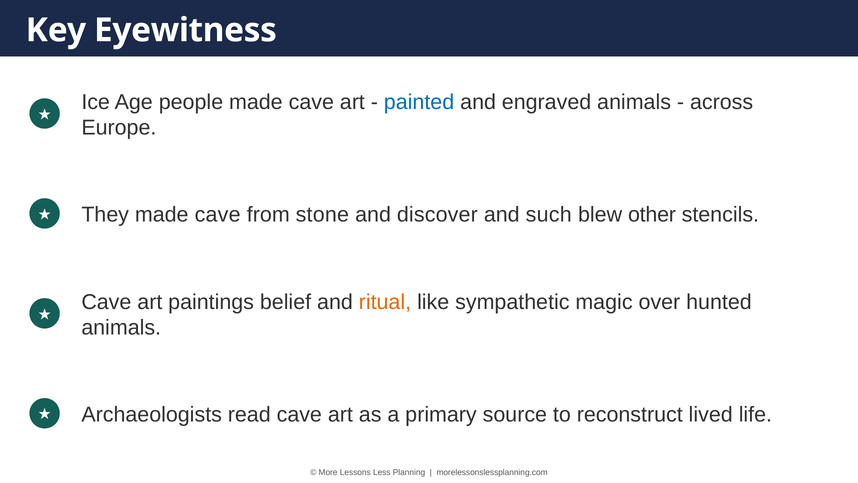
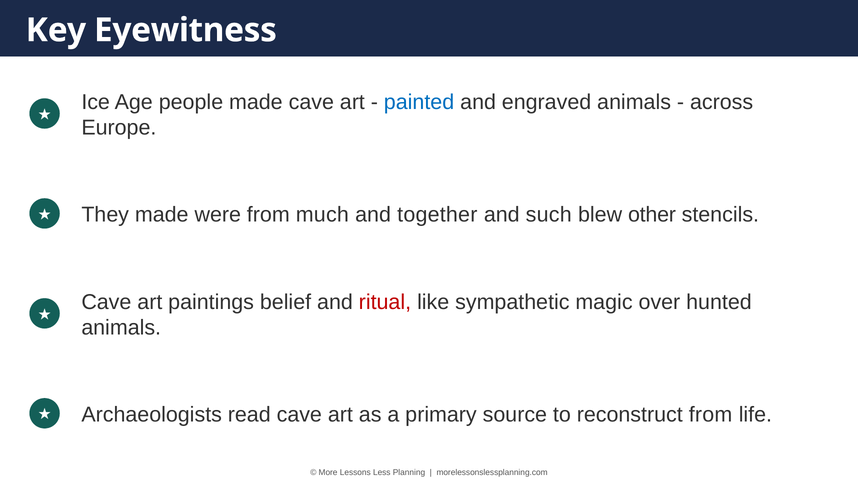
They made cave: cave -> were
stone: stone -> much
discover: discover -> together
ritual colour: orange -> red
reconstruct lived: lived -> from
